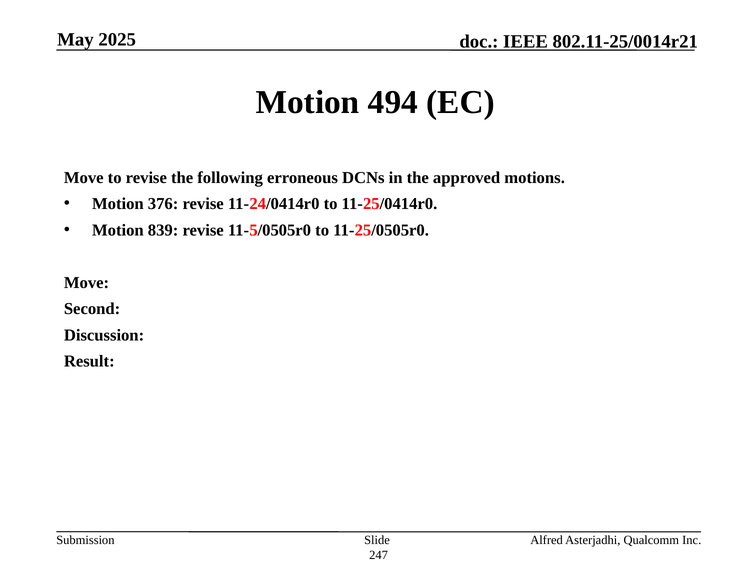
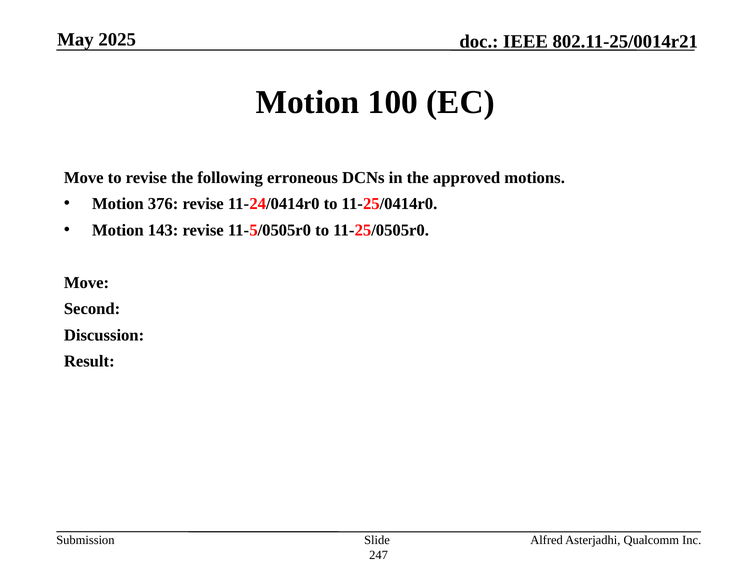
494: 494 -> 100
839: 839 -> 143
